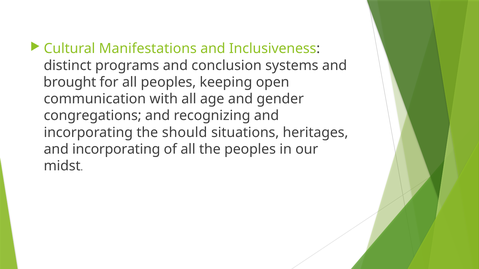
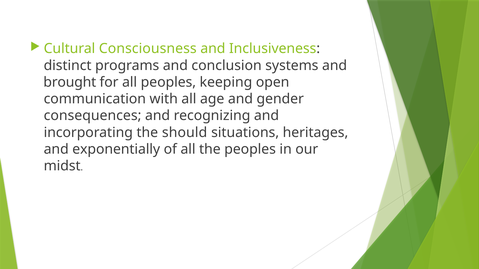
Manifestations: Manifestations -> Consciousness
congregations: congregations -> consequences
incorporating at (116, 149): incorporating -> exponentially
